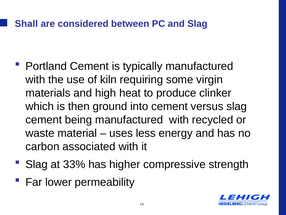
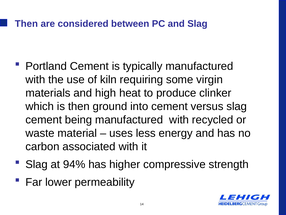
Shall at (26, 24): Shall -> Then
33%: 33% -> 94%
